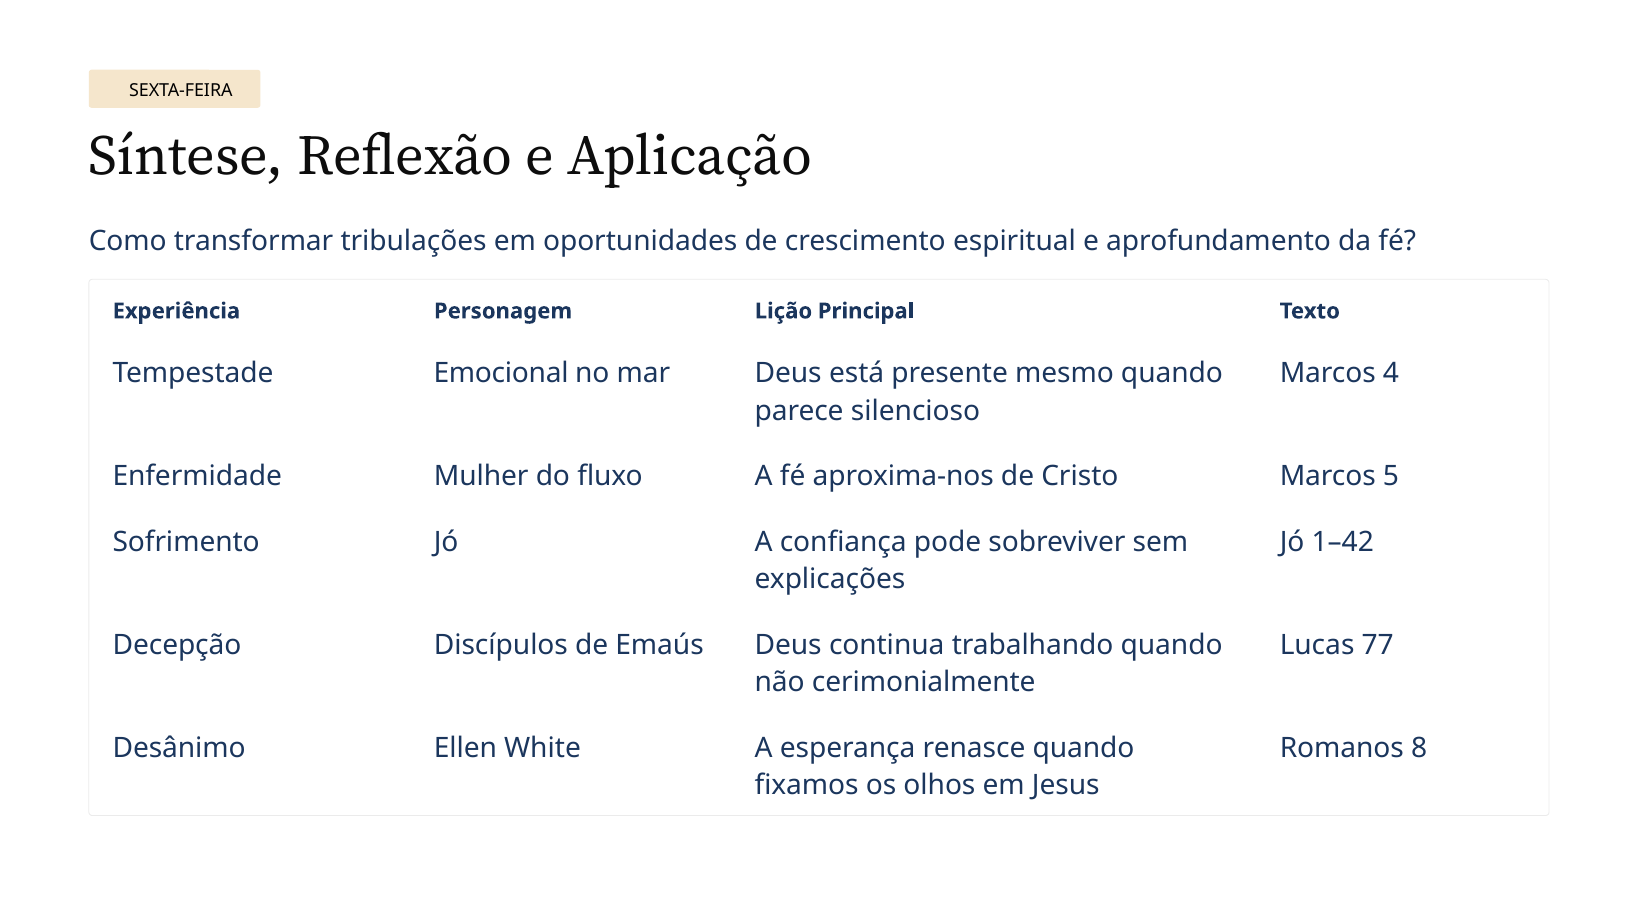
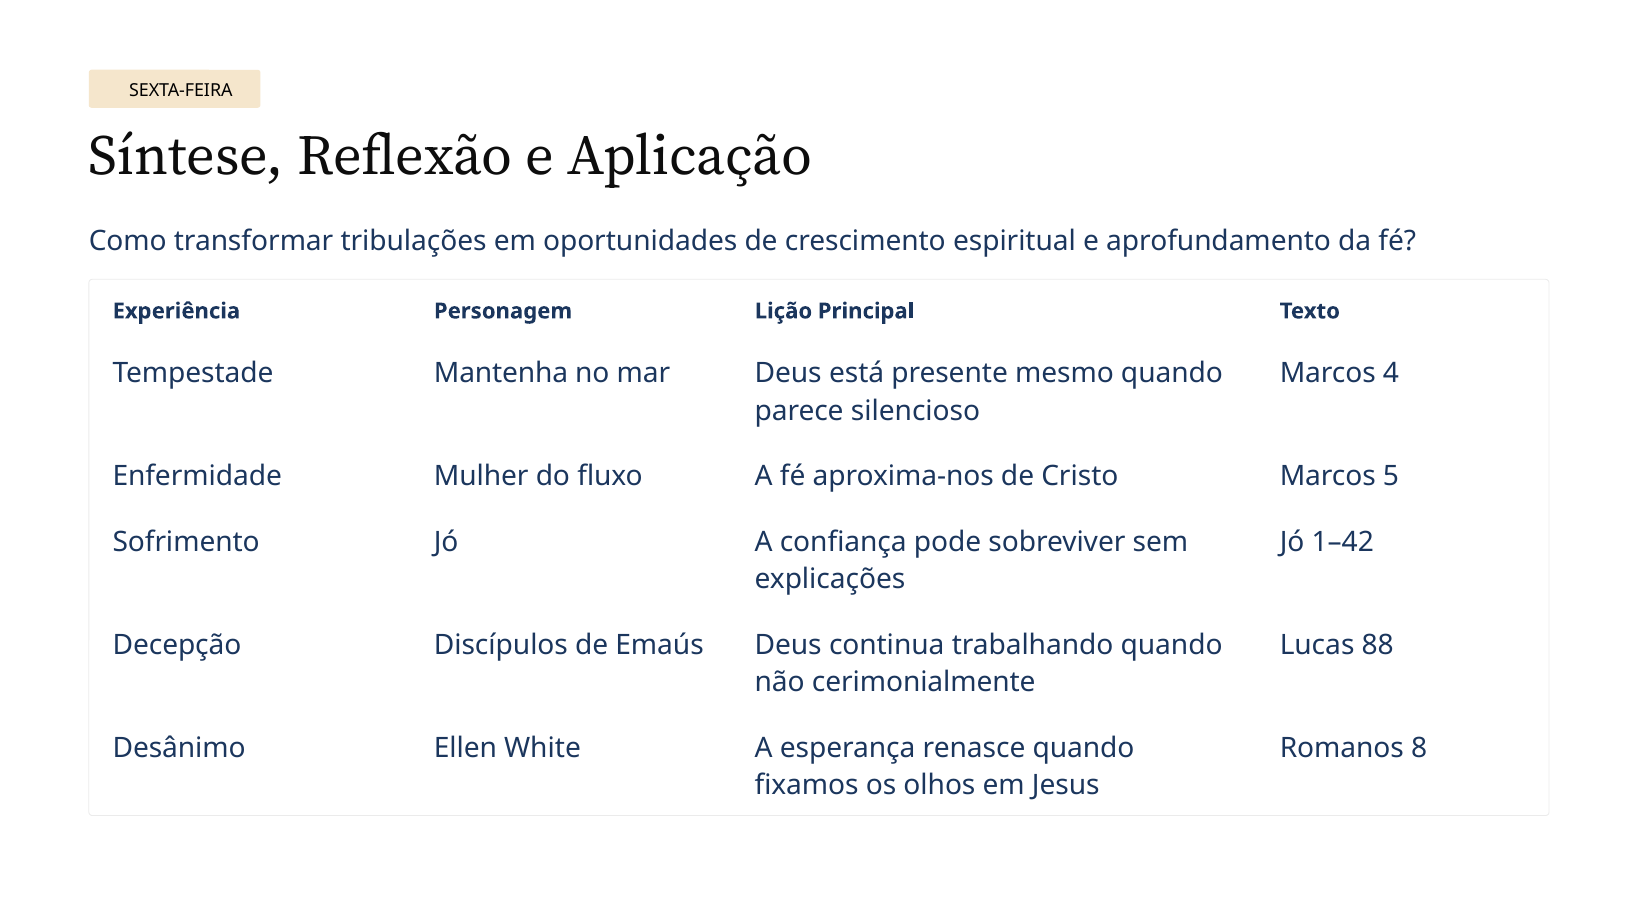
Emocional: Emocional -> Mantenha
77: 77 -> 88
